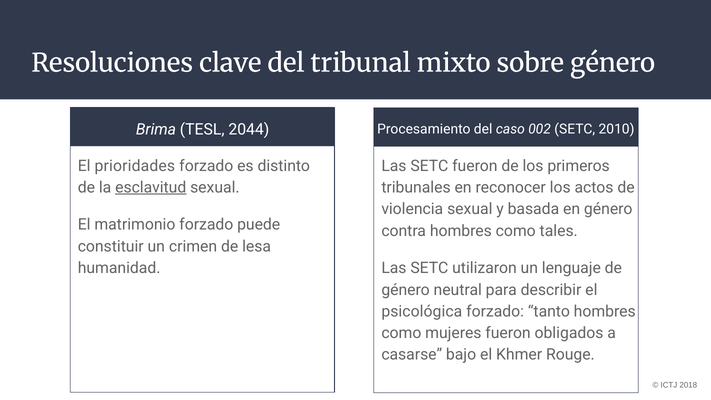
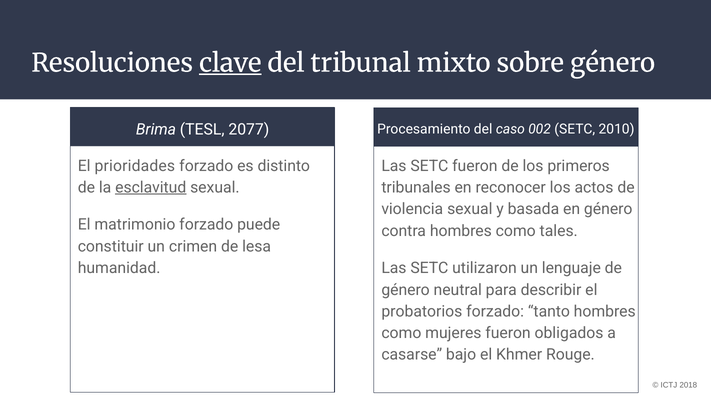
clave underline: none -> present
2044: 2044 -> 2077
psicológica: psicológica -> probatorios
